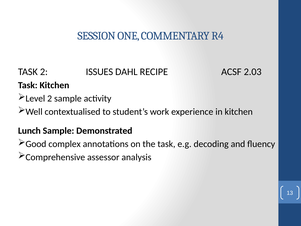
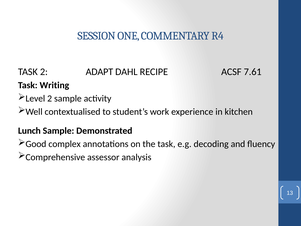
ISSUES: ISSUES -> ADAPT
2.03: 2.03 -> 7.61
Task Kitchen: Kitchen -> Writing
